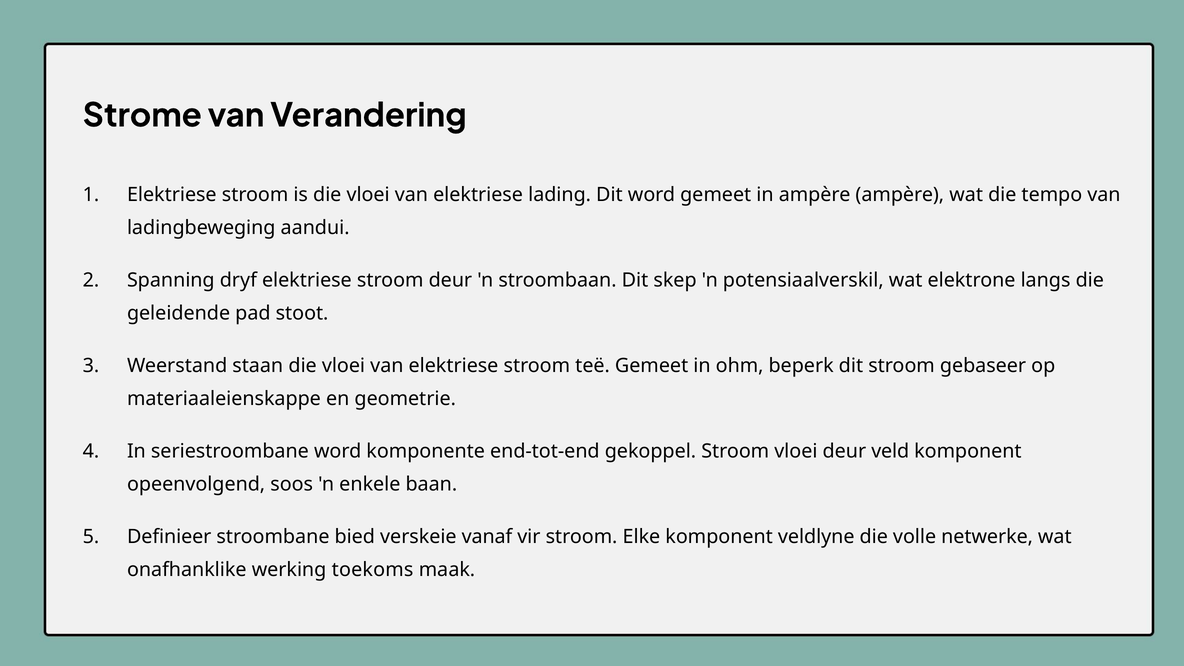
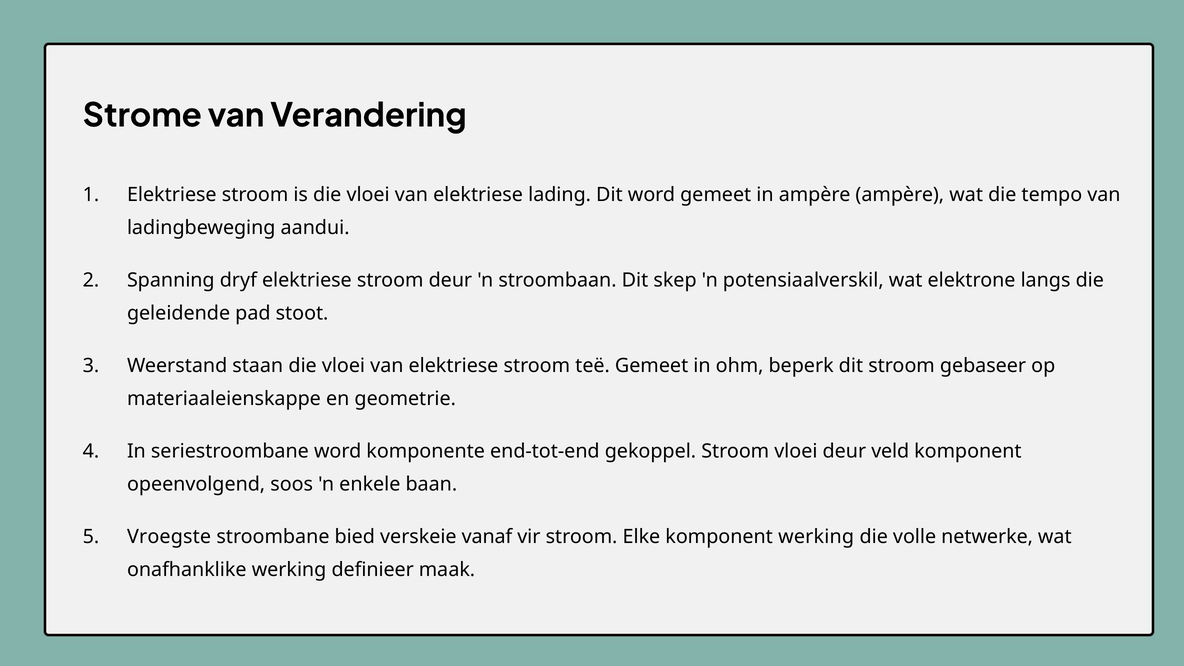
Definieer: Definieer -> Vroegste
komponent veldlyne: veldlyne -> werking
toekoms: toekoms -> definieer
